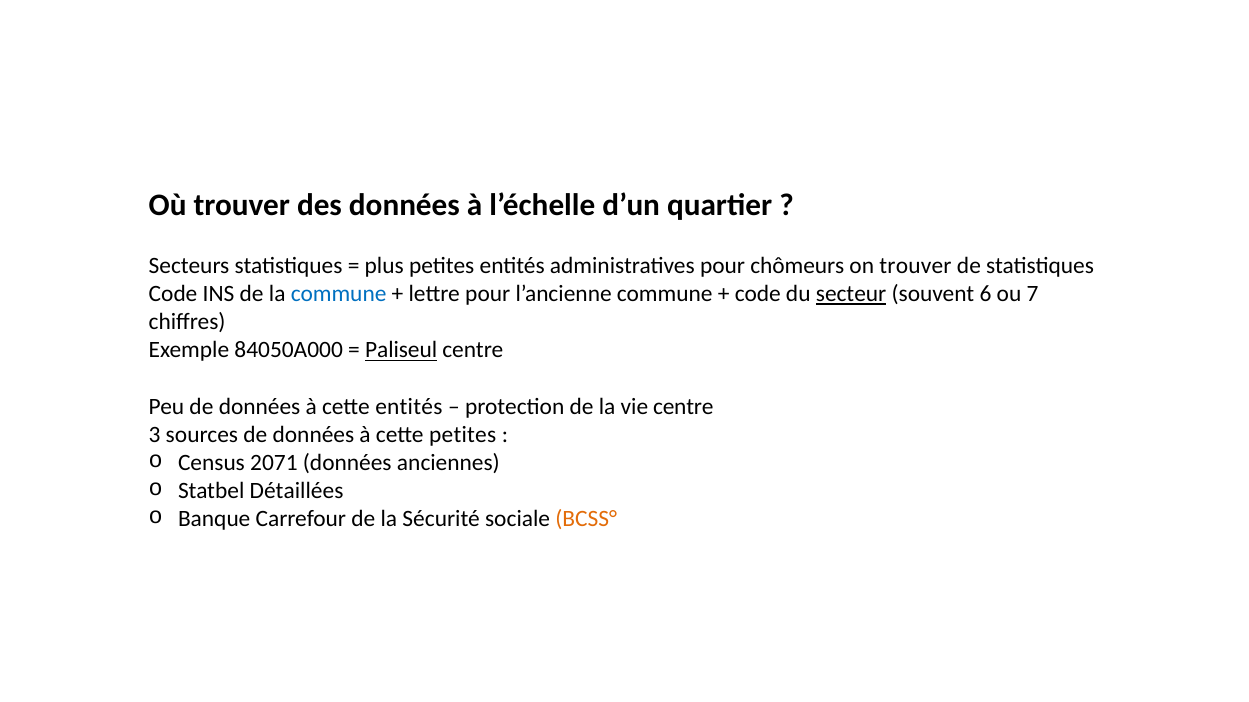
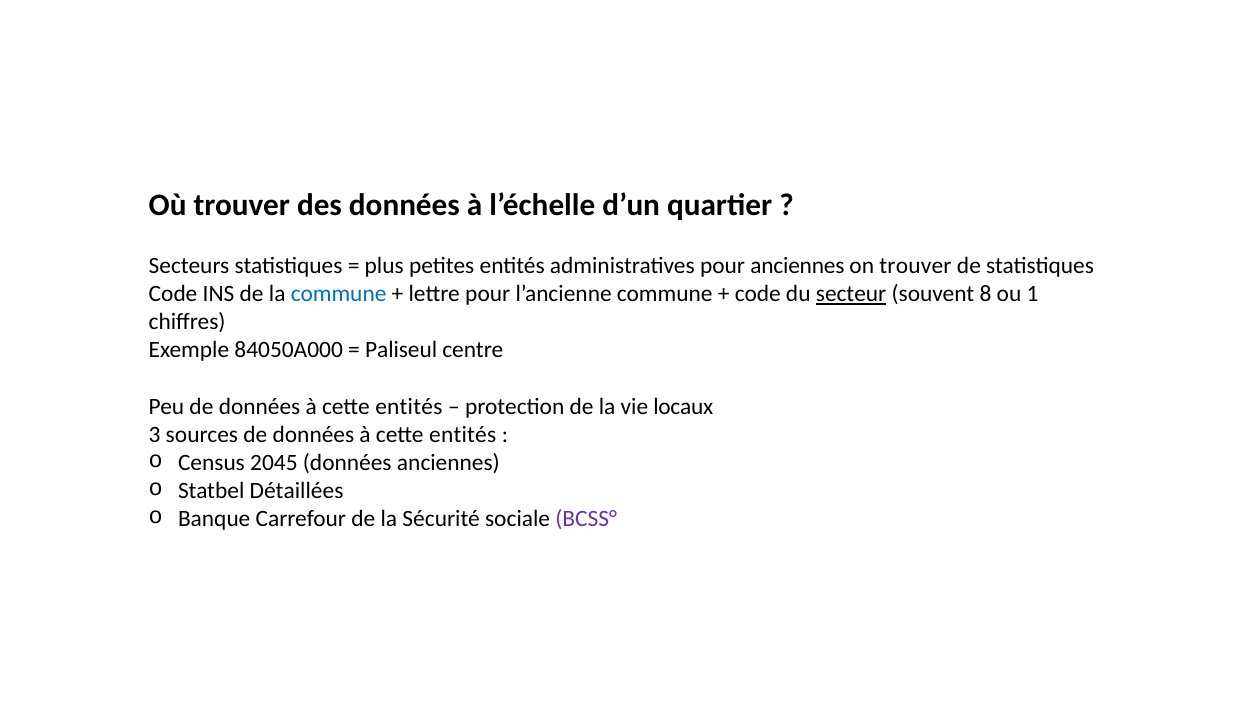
pour chômeurs: chômeurs -> anciennes
6: 6 -> 8
7: 7 -> 1
Paliseul underline: present -> none
vie centre: centre -> locaux
petites at (463, 435): petites -> entités
2071: 2071 -> 2045
BCSS° colour: orange -> purple
